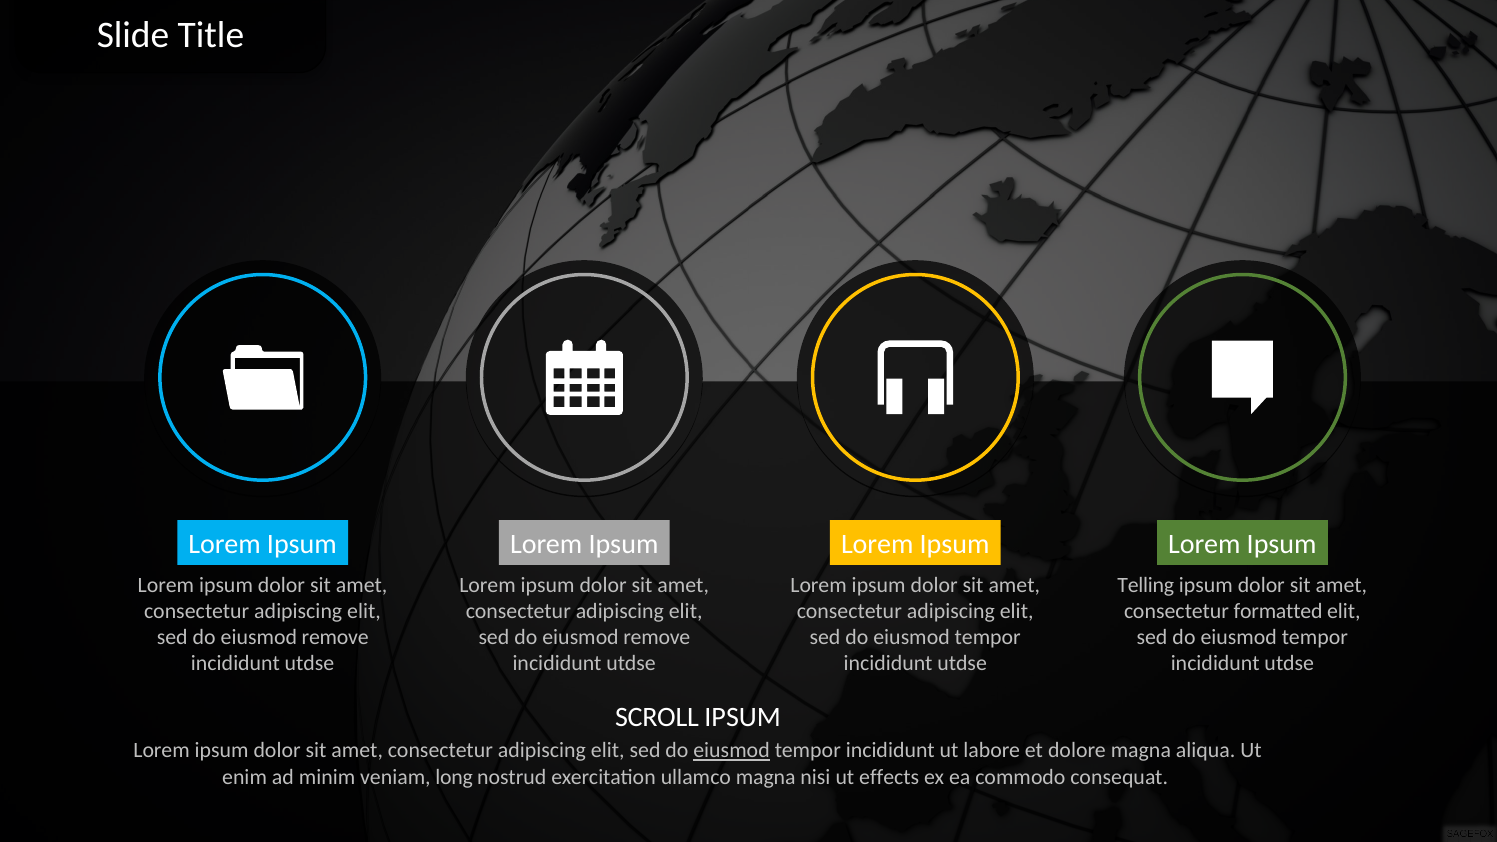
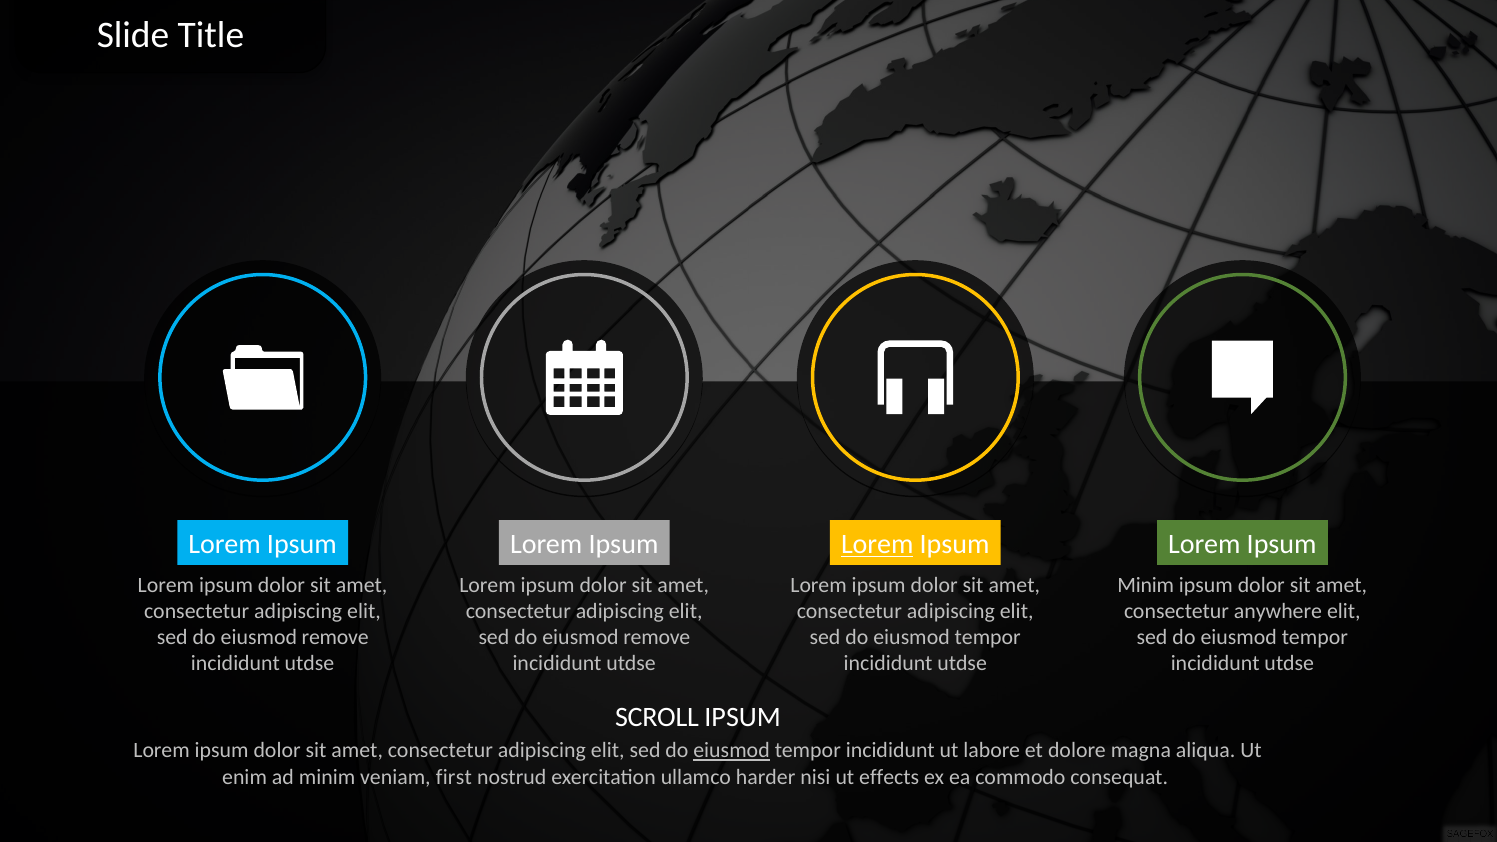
Lorem at (877, 545) underline: none -> present
Telling at (1146, 585): Telling -> Minim
formatted: formatted -> anywhere
long: long -> first
ullamco magna: magna -> harder
